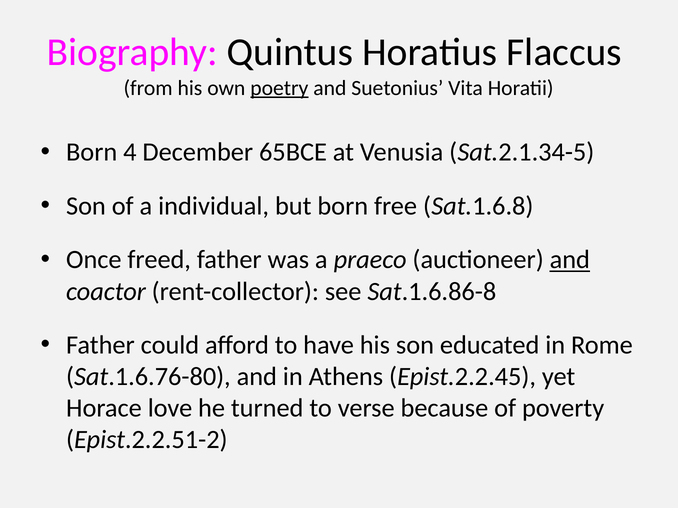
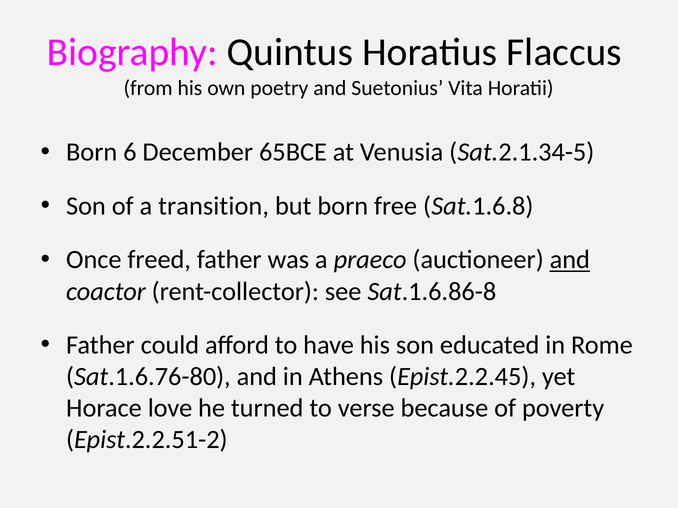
poetry underline: present -> none
4: 4 -> 6
individual: individual -> transition
